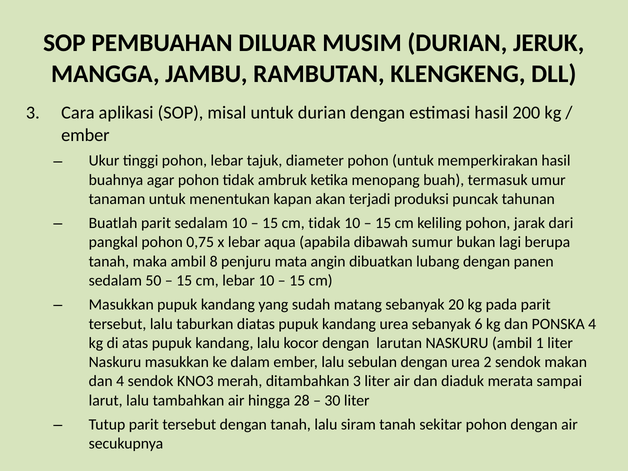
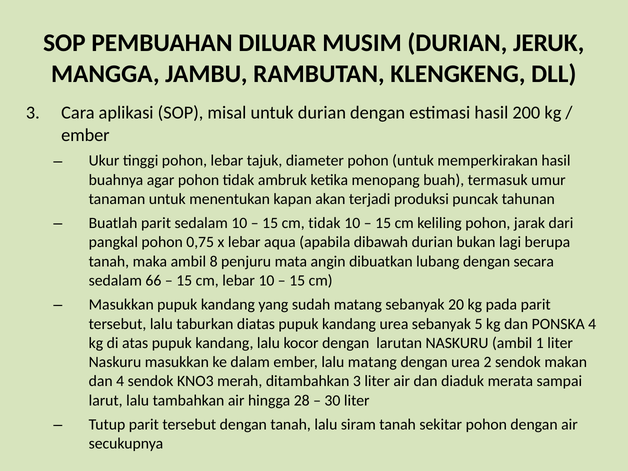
dibawah sumur: sumur -> durian
panen: panen -> secara
50: 50 -> 66
6: 6 -> 5
lalu sebulan: sebulan -> matang
